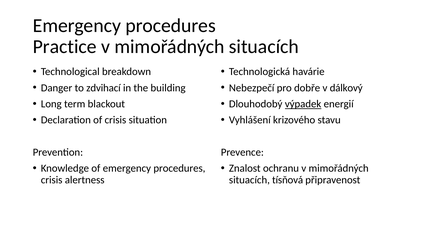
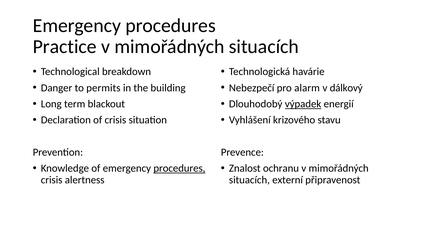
zdvihací: zdvihací -> permits
dobře: dobře -> alarm
procedures at (179, 168) underline: none -> present
tísňová: tísňová -> externí
